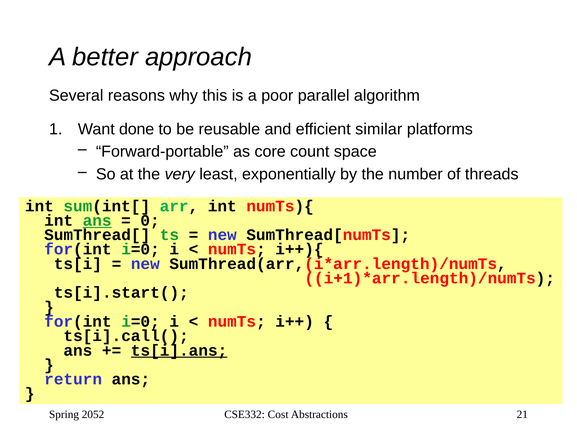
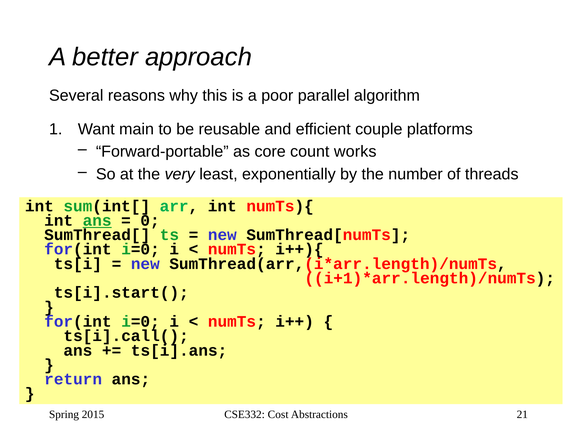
done: done -> main
similar: similar -> couple
space: space -> works
ts[i].ans underline: present -> none
2052: 2052 -> 2015
